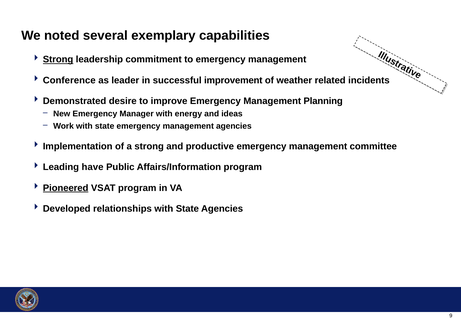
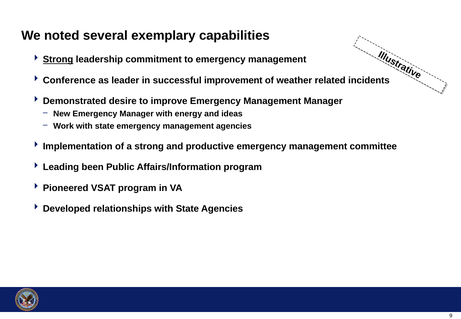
Management Planning: Planning -> Manager
have: have -> been
Pioneered underline: present -> none
